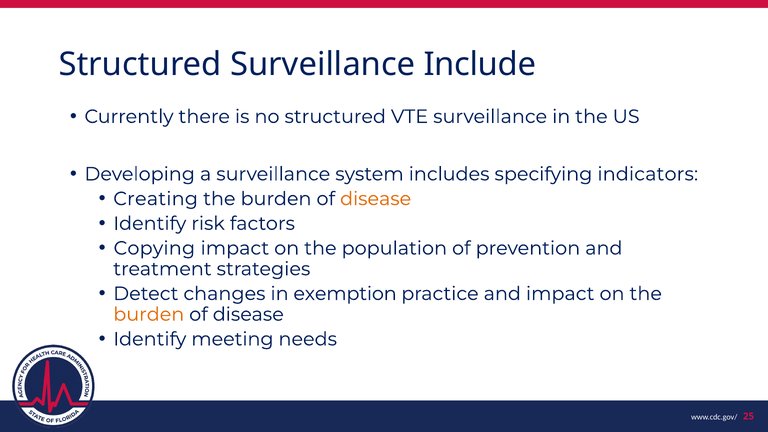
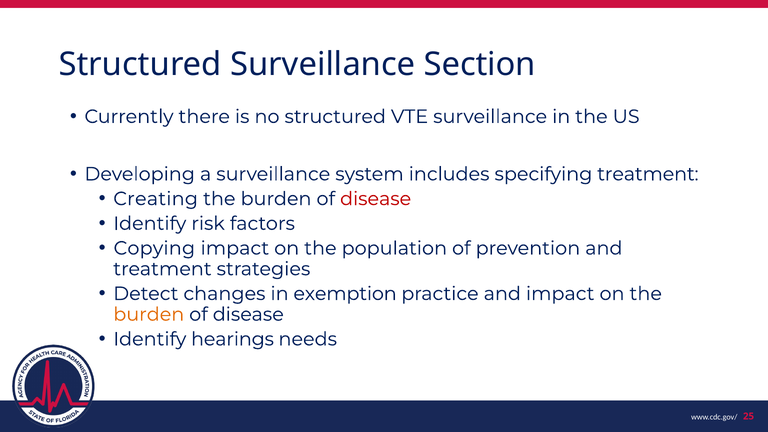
Include: Include -> Section
specifying indicators: indicators -> treatment
disease at (376, 199) colour: orange -> red
meeting: meeting -> hearings
